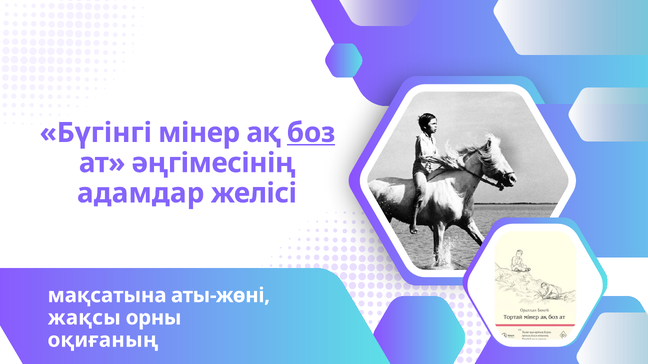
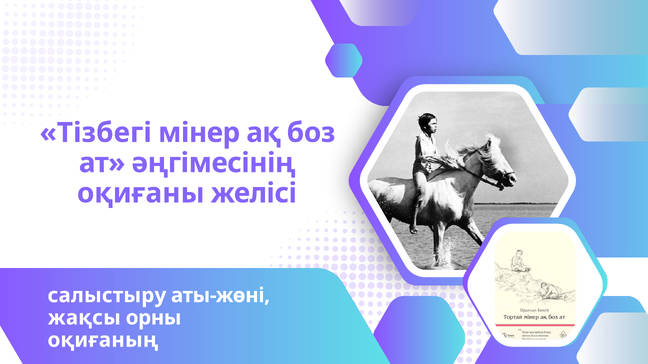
Бүгінгі: Бүгінгі -> Тізбегі
боз underline: present -> none
адамдар: адамдар -> оқиғаны
мақсатына: мақсатына -> салыстыру
